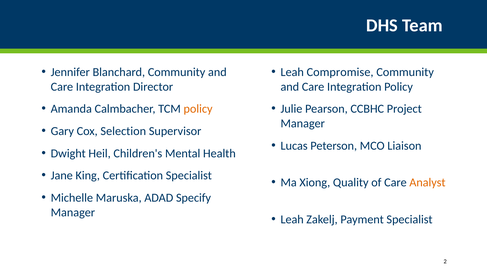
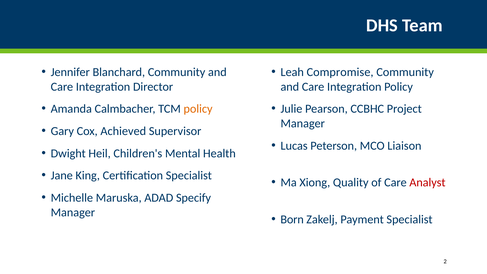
Selection: Selection -> Achieved
Analyst colour: orange -> red
Leah at (292, 219): Leah -> Born
